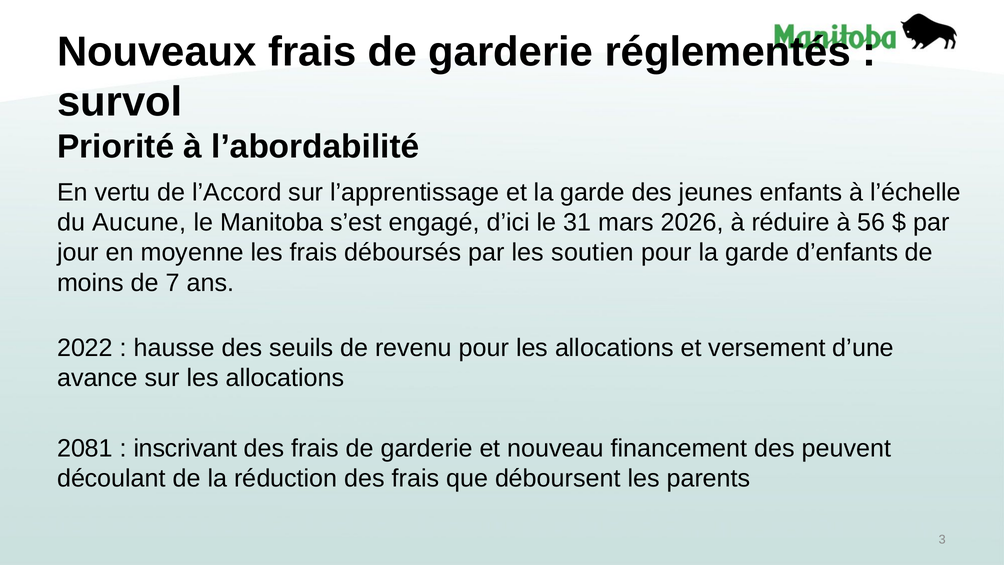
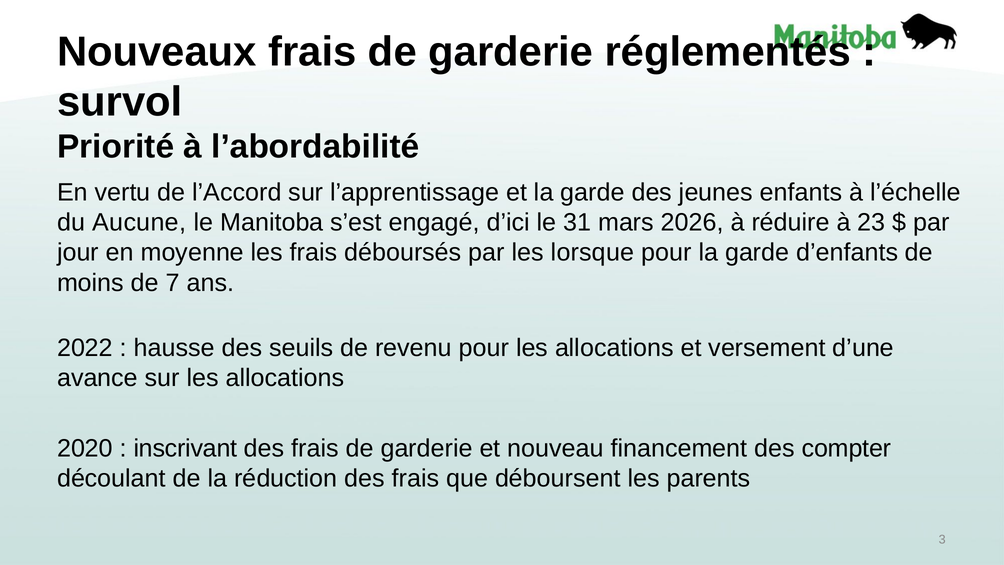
56: 56 -> 23
soutien: soutien -> lorsque
2081: 2081 -> 2020
peuvent: peuvent -> compter
